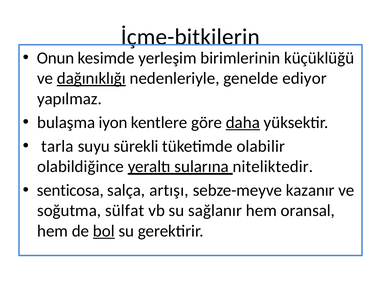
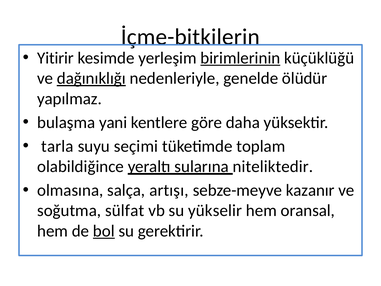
Onun: Onun -> Yitirir
birimlerinin underline: none -> present
ediyor: ediyor -> ölüdür
iyon: iyon -> yani
daha underline: present -> none
sürekli: sürekli -> seçimi
olabilir: olabilir -> toplam
senticosa: senticosa -> olmasına
sağlanır: sağlanır -> yükselir
